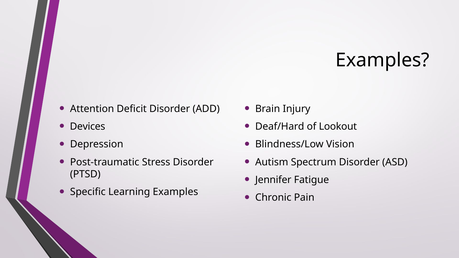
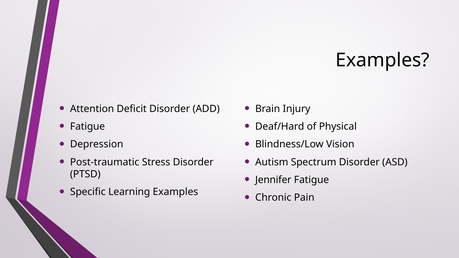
Devices at (88, 127): Devices -> Fatigue
Lookout: Lookout -> Physical
